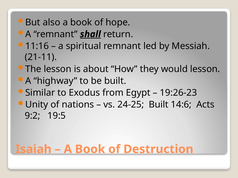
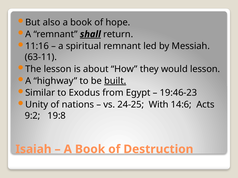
21-11: 21-11 -> 63-11
built at (115, 81) underline: none -> present
19:26-23: 19:26-23 -> 19:46-23
24-25 Built: Built -> With
19:5: 19:5 -> 19:8
